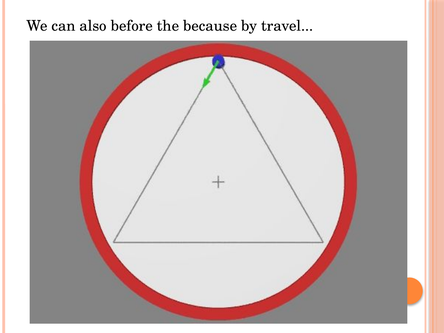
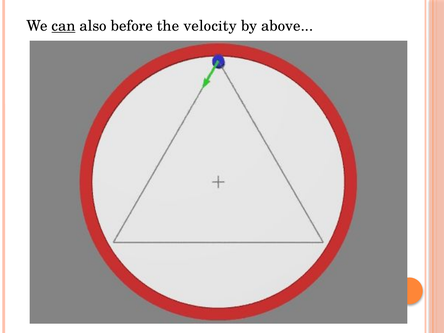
can underline: none -> present
because: because -> velocity
travel: travel -> above
